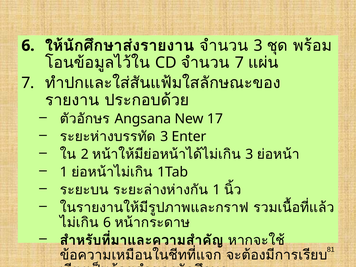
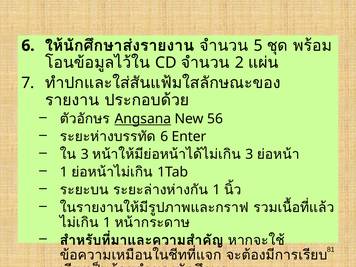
3 at (258, 46): 3 -> 5
7 at (239, 63): 7 -> 2
Angsana underline: none -> present
17: 17 -> 56
3 at (164, 137): 3 -> 6
2 at (85, 154): 2 -> 3
6 at (107, 222): 6 -> 1
